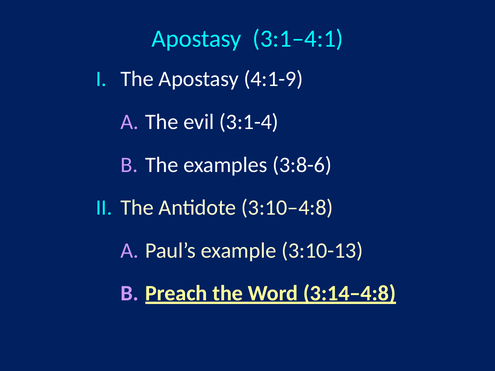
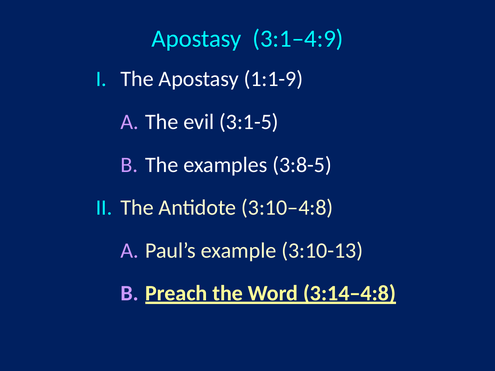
3:1‒4:1: 3:1‒4:1 -> 3:1‒4:9
4:1-9: 4:1-9 -> 1:1-9
3:1-4: 3:1-4 -> 3:1-5
3:8-6: 3:8-6 -> 3:8-5
